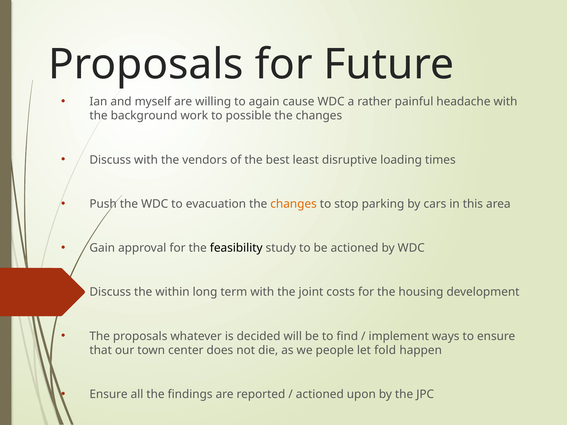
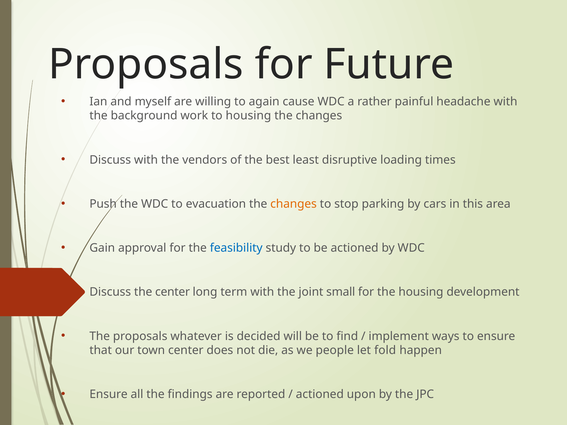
to possible: possible -> housing
feasibility colour: black -> blue
the within: within -> center
costs: costs -> small
